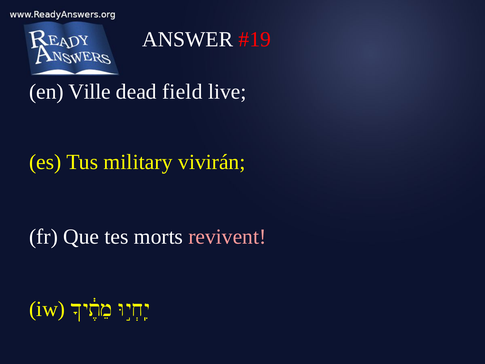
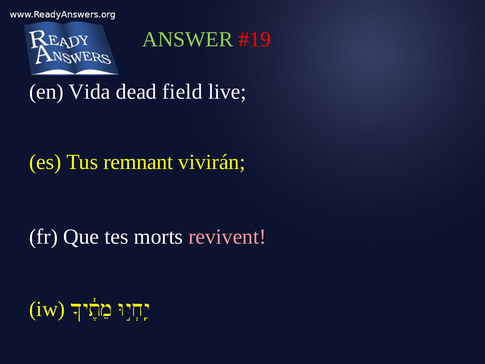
ANSWER colour: white -> light green
Ville: Ville -> Vida
military: military -> remnant
